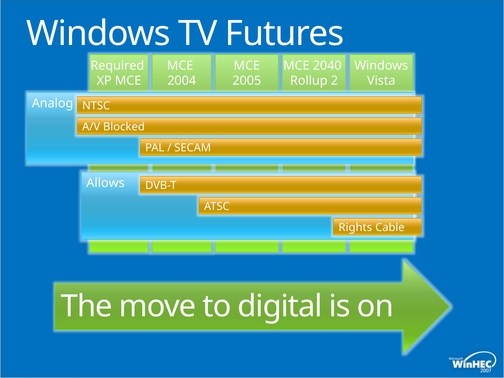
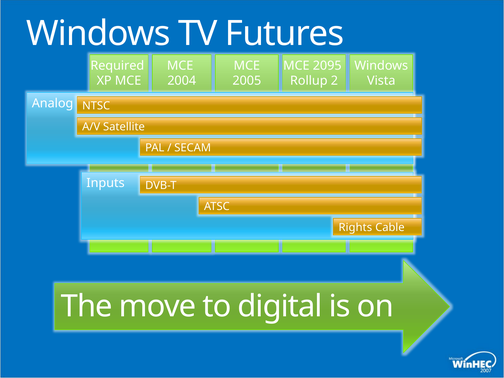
2040: 2040 -> 2095
Blocked: Blocked -> Satellite
Allows: Allows -> Inputs
